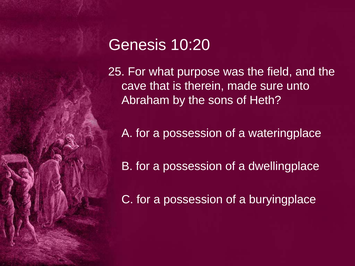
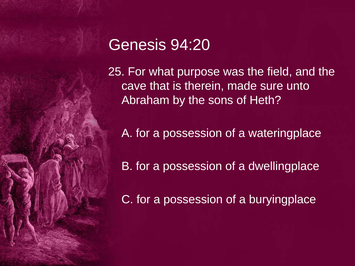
10:20: 10:20 -> 94:20
